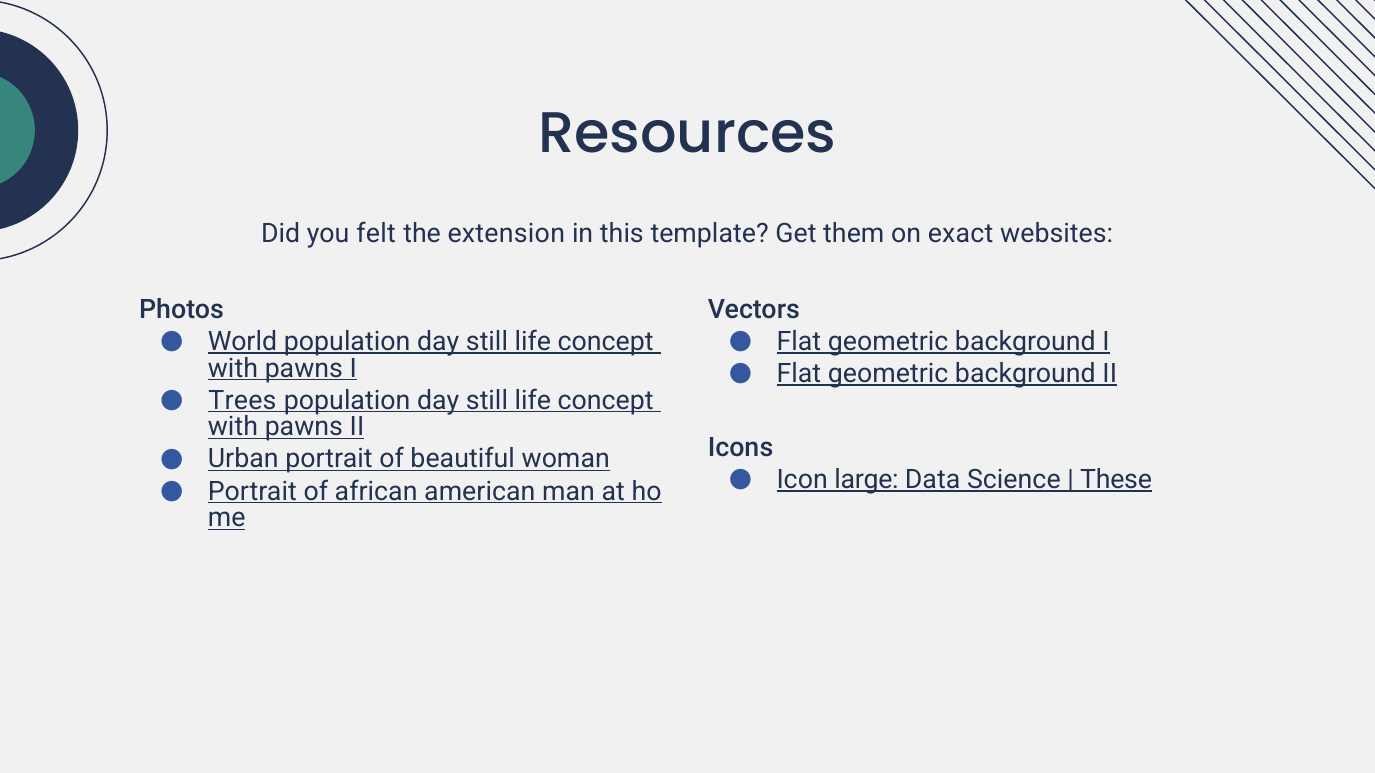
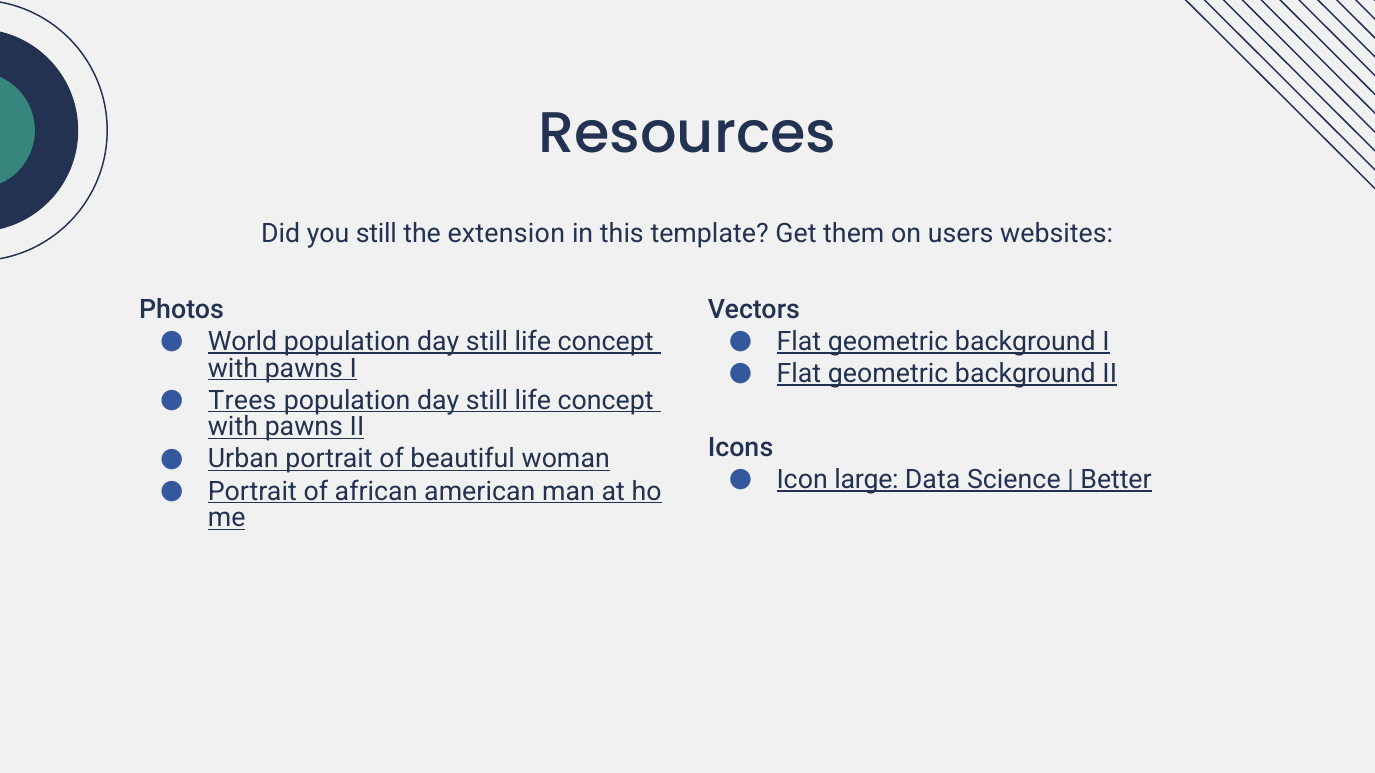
you felt: felt -> still
exact: exact -> users
These: These -> Better
